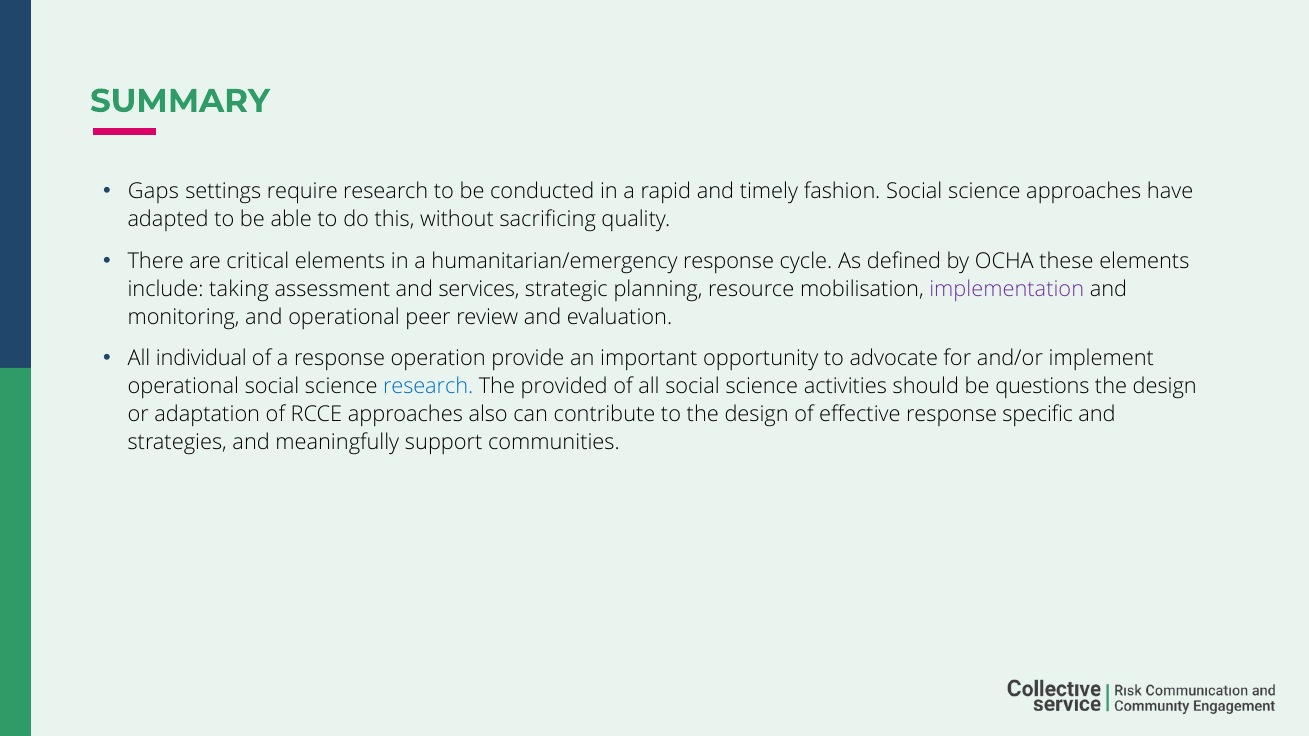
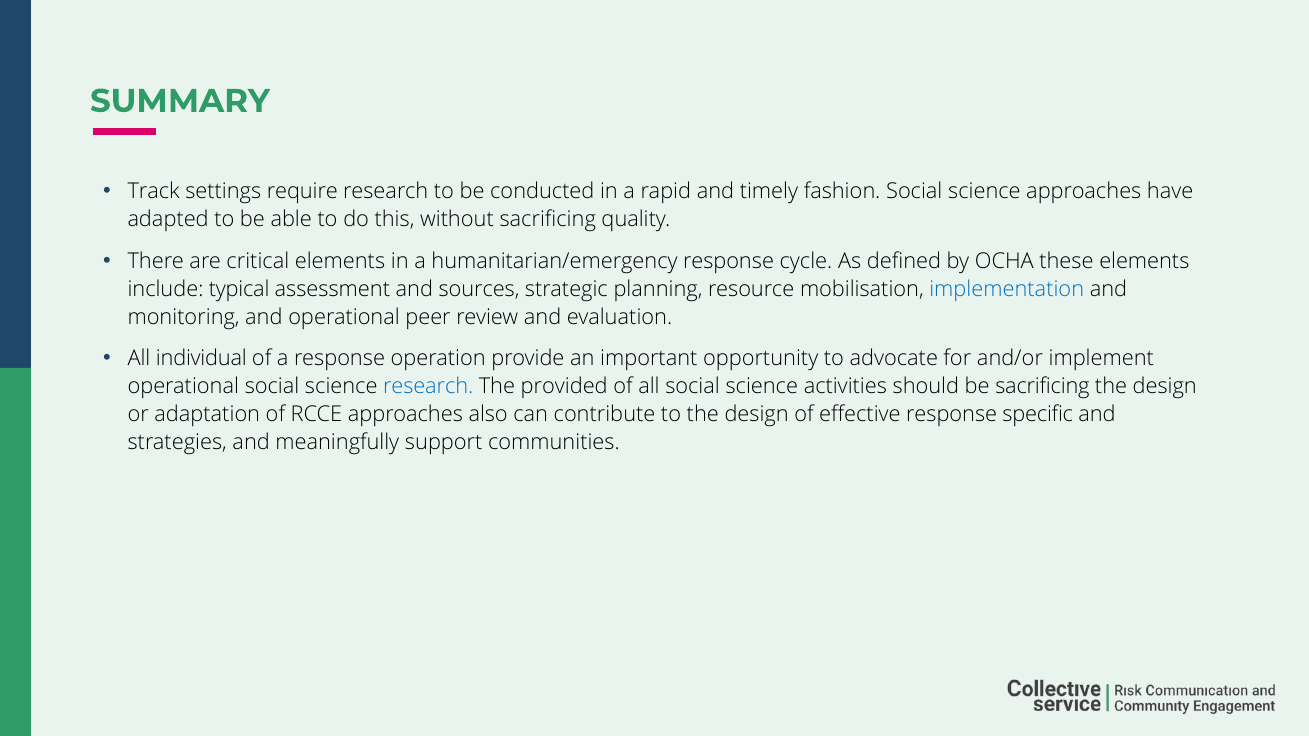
Gaps: Gaps -> Track
taking: taking -> typical
services: services -> sources
implementation colour: purple -> blue
be questions: questions -> sacrificing
